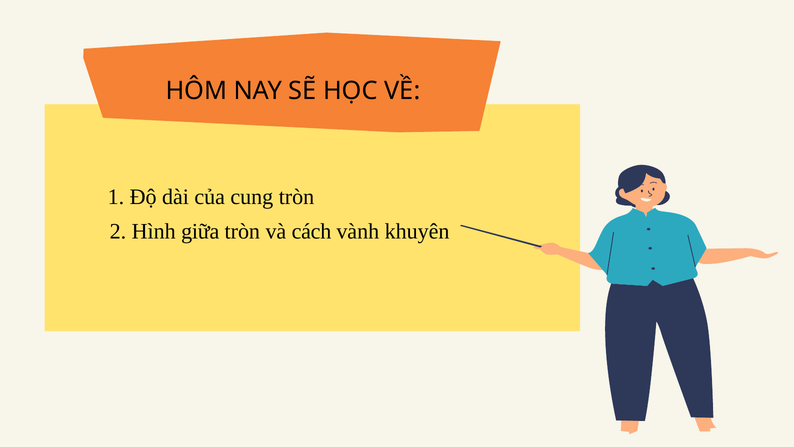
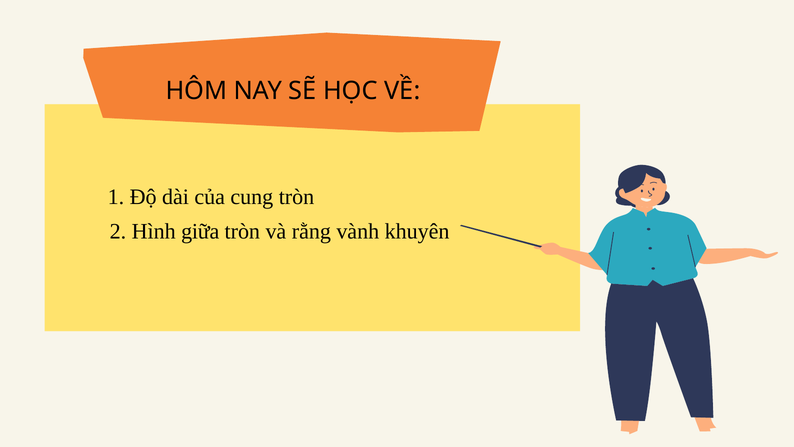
cách: cách -> rằng
